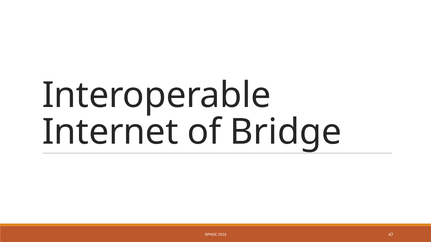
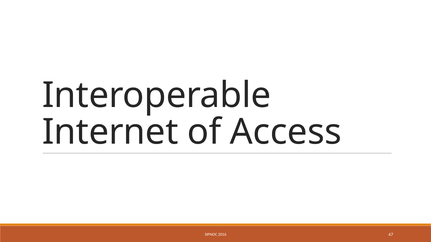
Bridge: Bridge -> Access
